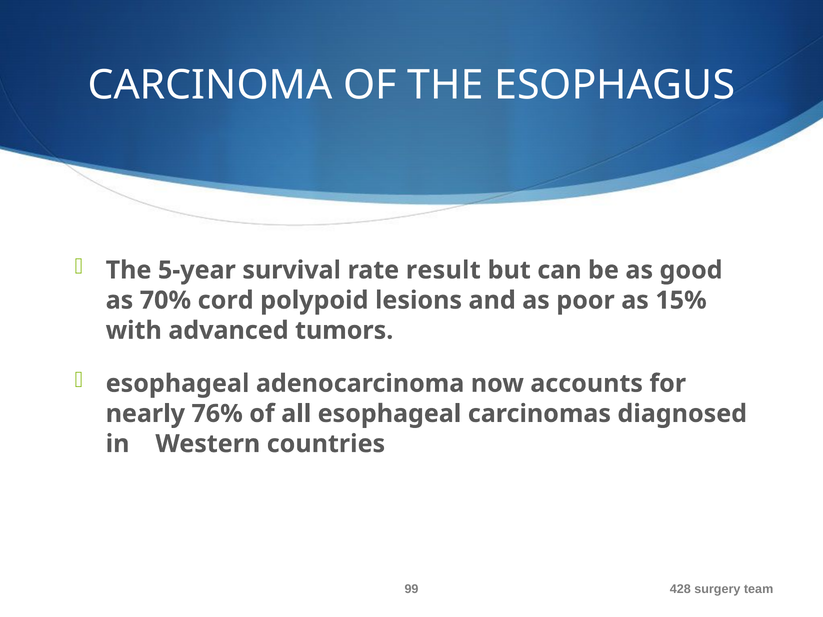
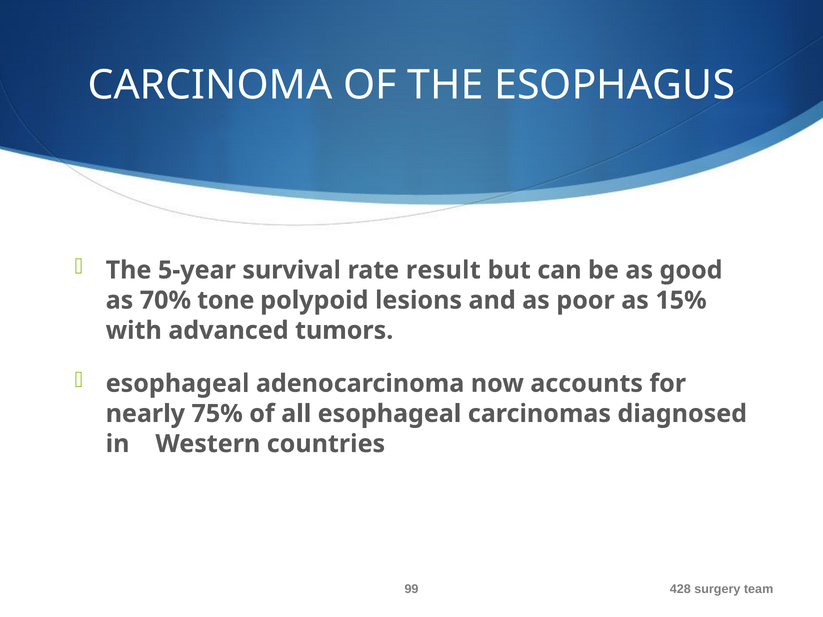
cord: cord -> tone
76%: 76% -> 75%
